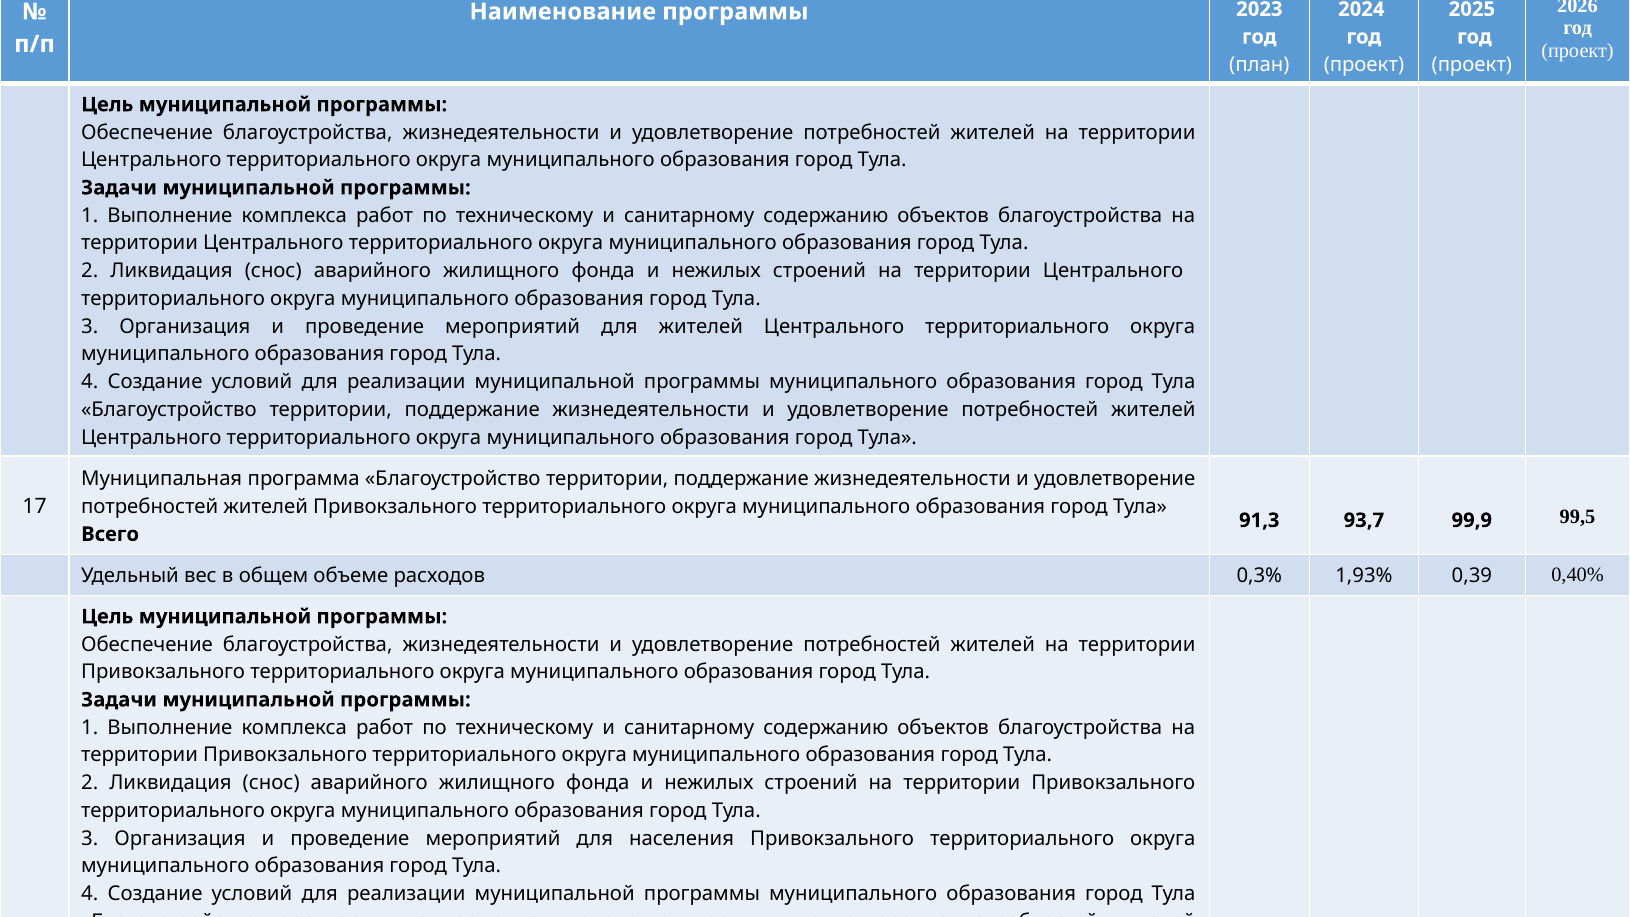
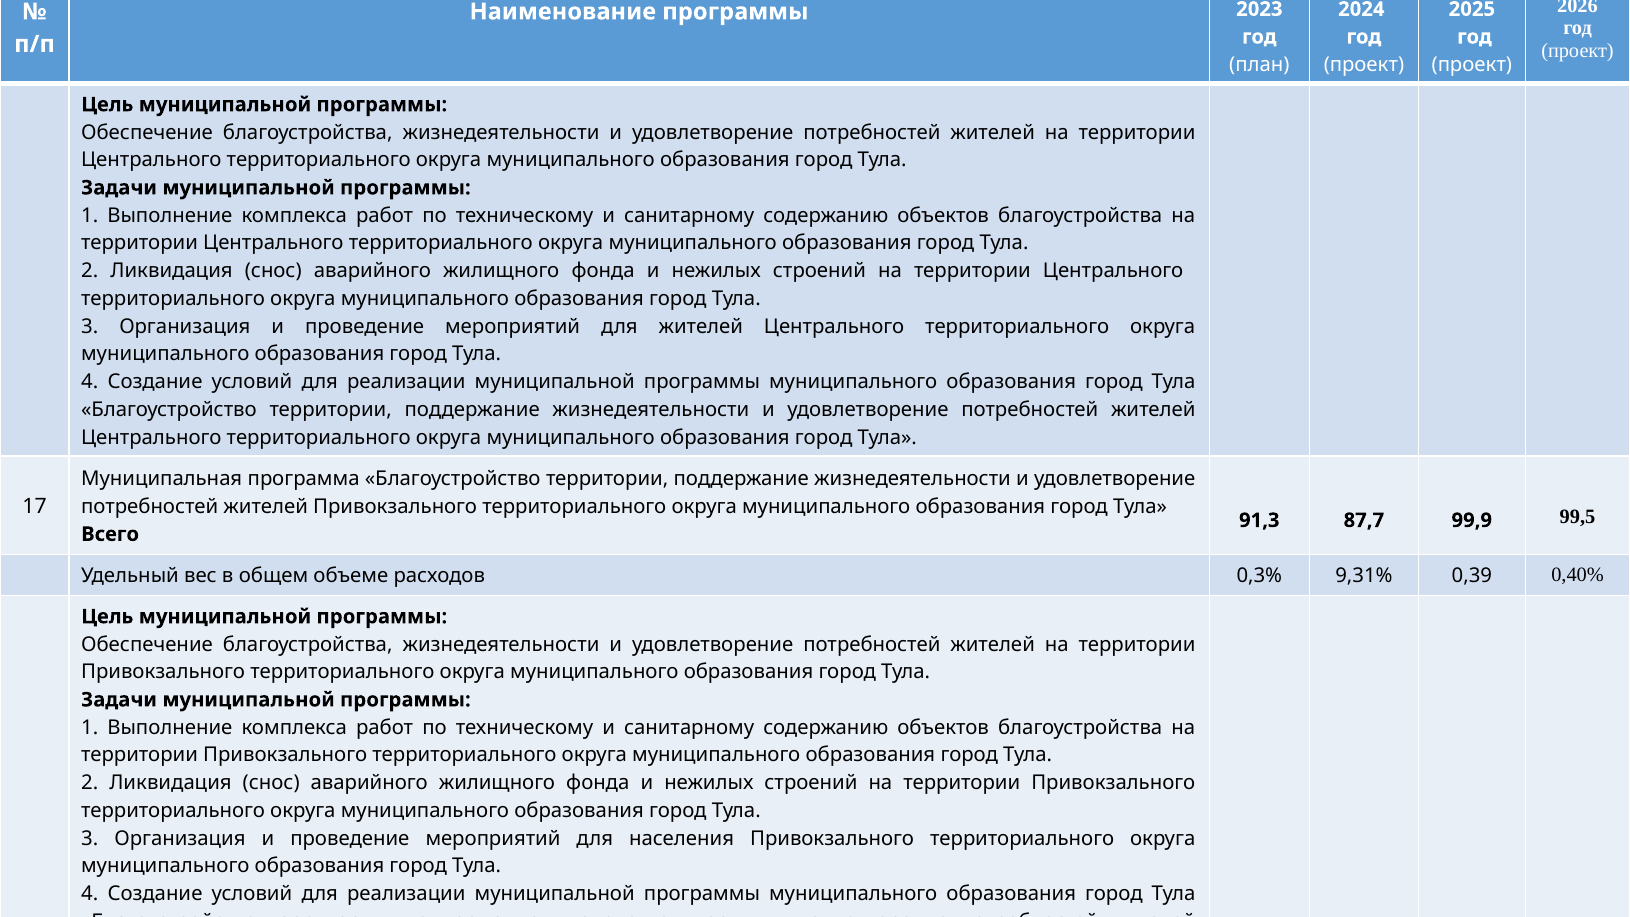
93,7: 93,7 -> 87,7
1,93%: 1,93% -> 9,31%
